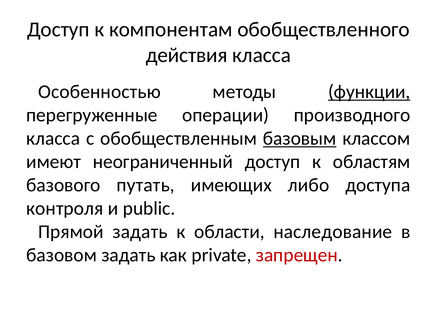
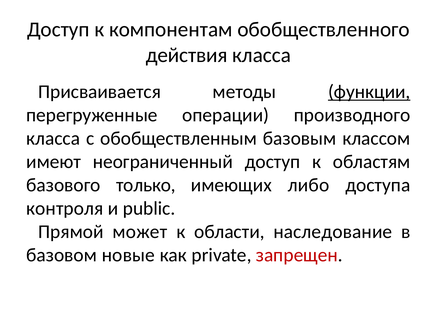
Особенностью: Особенностью -> Присваивается
базовым underline: present -> none
путать: путать -> только
Прямой задать: задать -> может
базовом задать: задать -> новые
